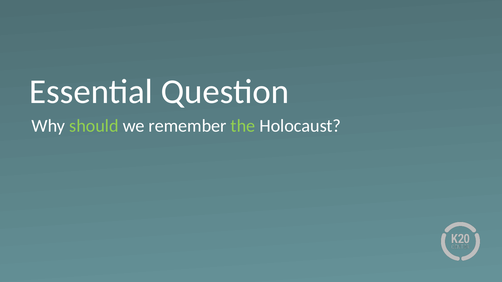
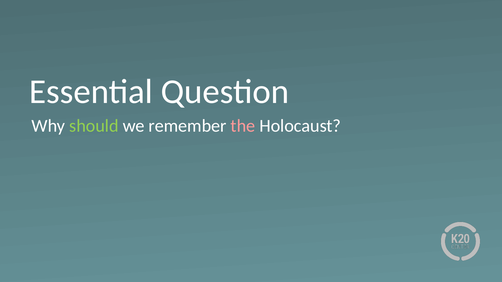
the colour: light green -> pink
